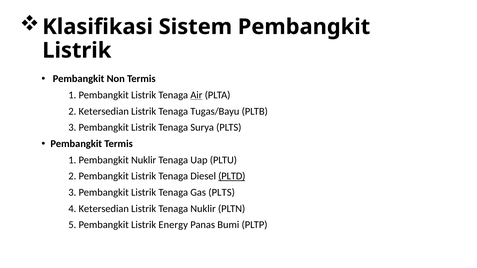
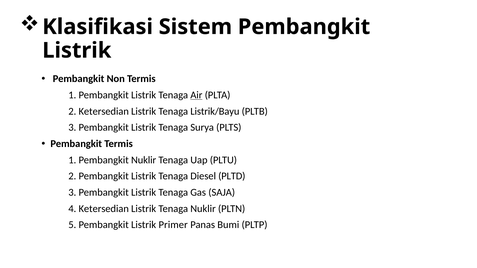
Tugas/Bayu: Tugas/Bayu -> Listrik/Bayu
PLTD underline: present -> none
Gas PLTS: PLTS -> SAJA
Energy: Energy -> Primer
